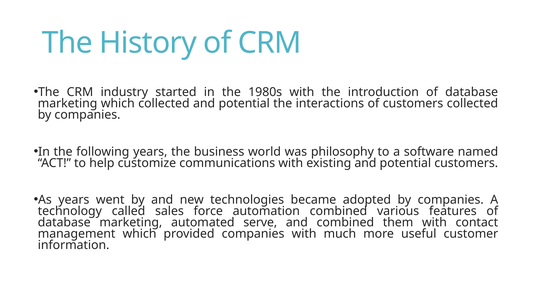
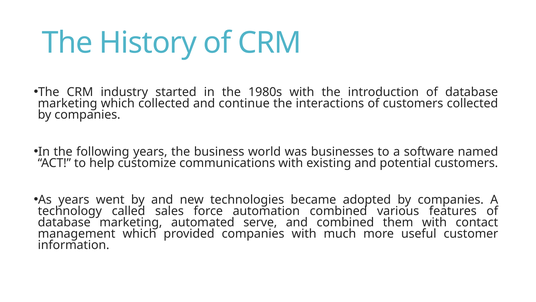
collected and potential: potential -> continue
philosophy: philosophy -> businesses
